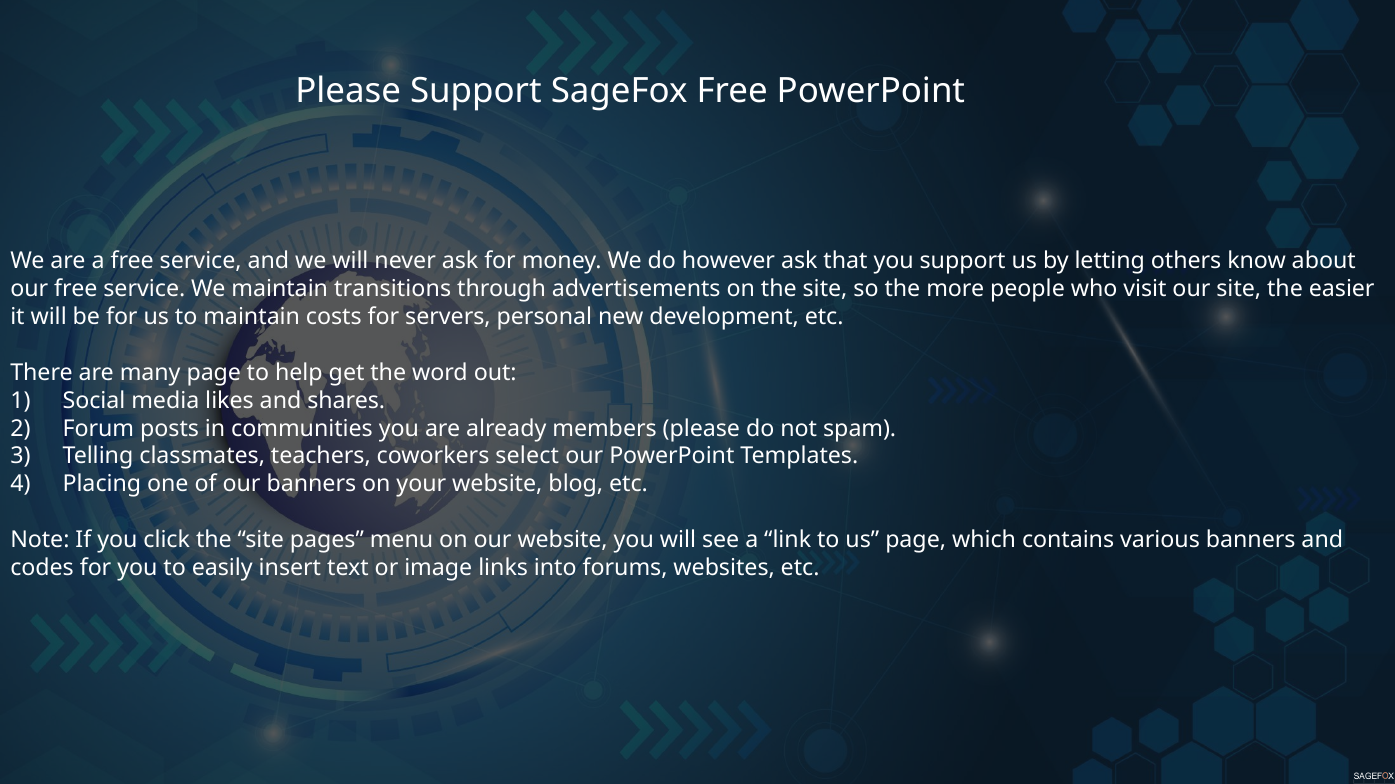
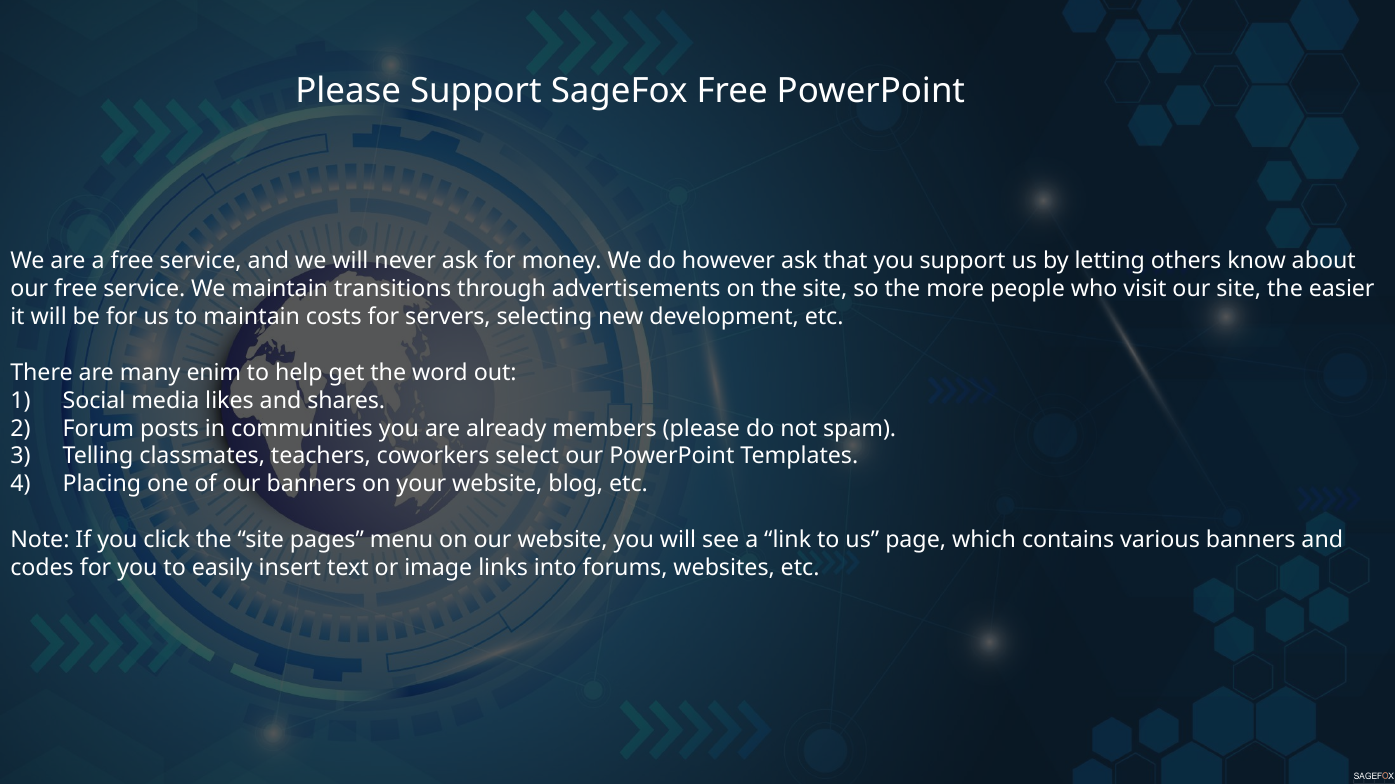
personal: personal -> selecting
many page: page -> enim
